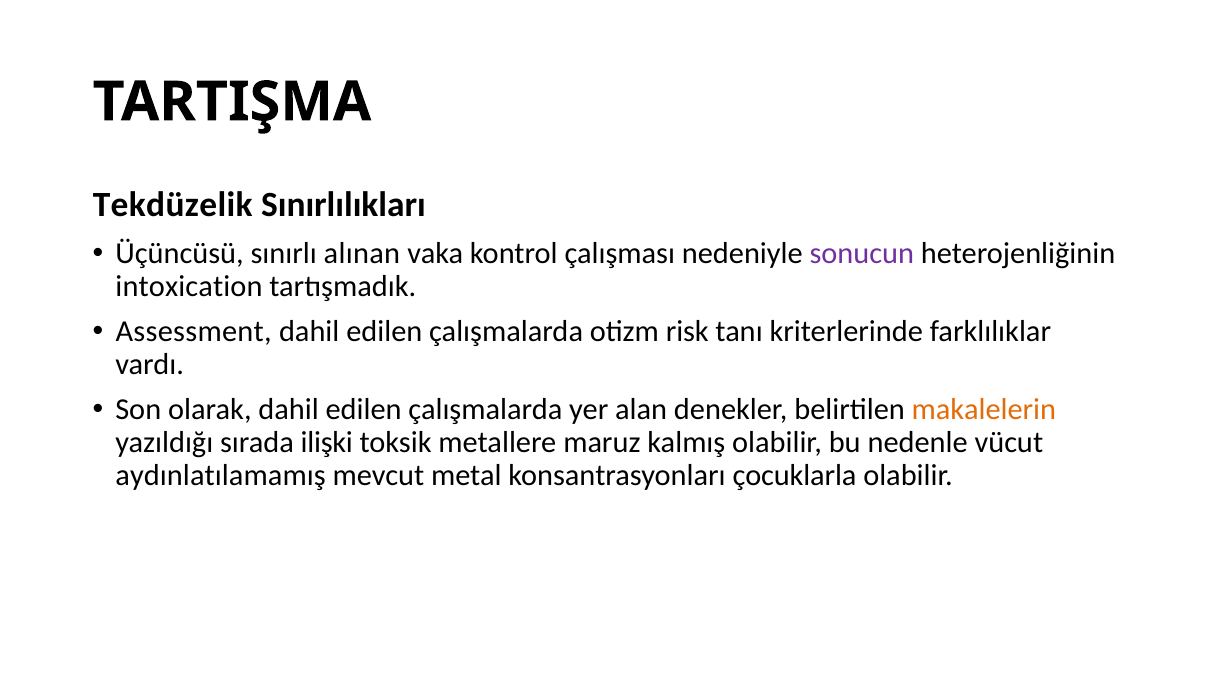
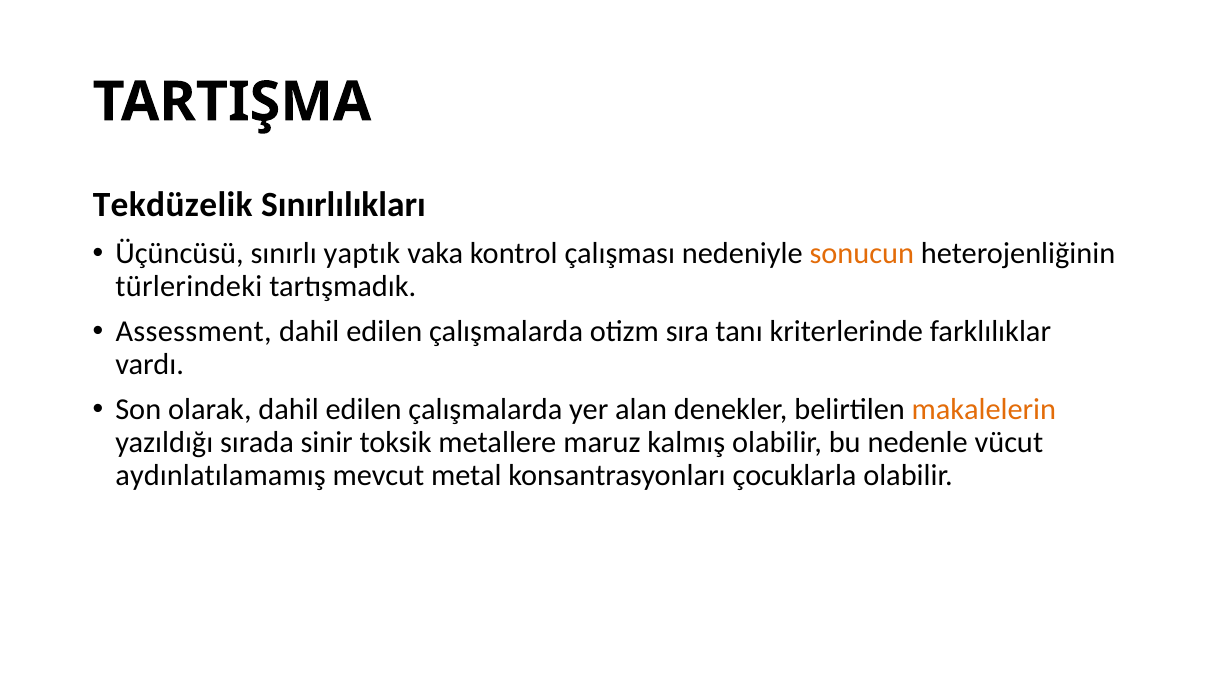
alınan: alınan -> yaptık
sonucun colour: purple -> orange
intoxication: intoxication -> türlerindeki
risk: risk -> sıra
ilişki: ilişki -> sinir
